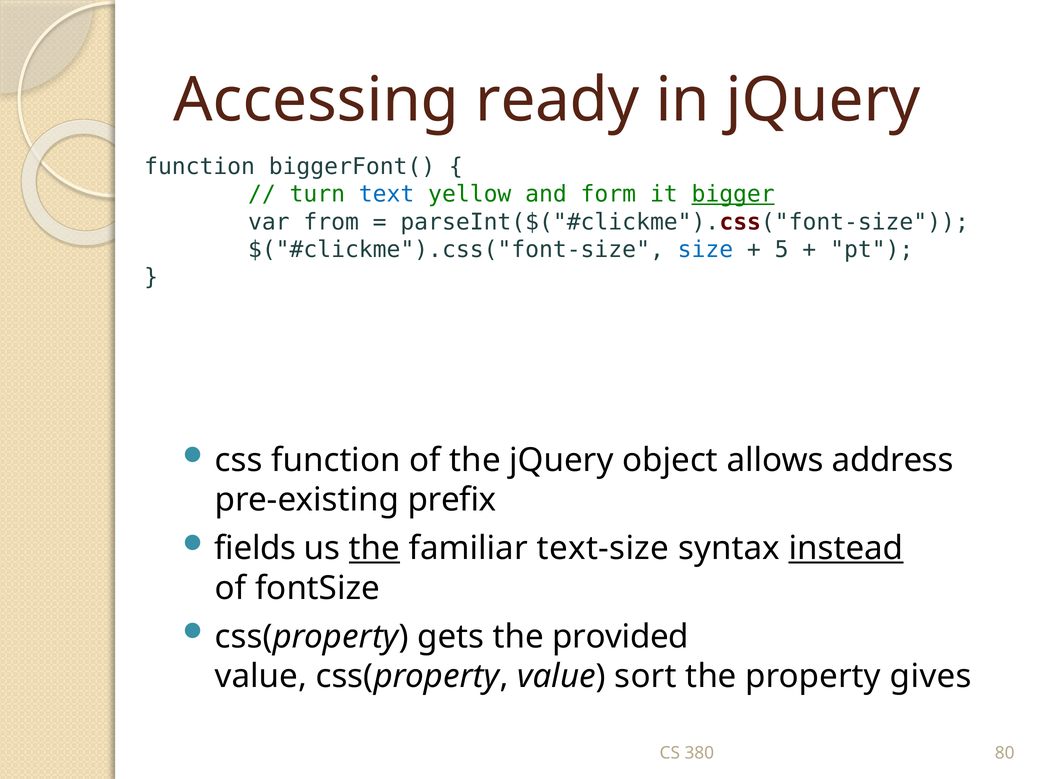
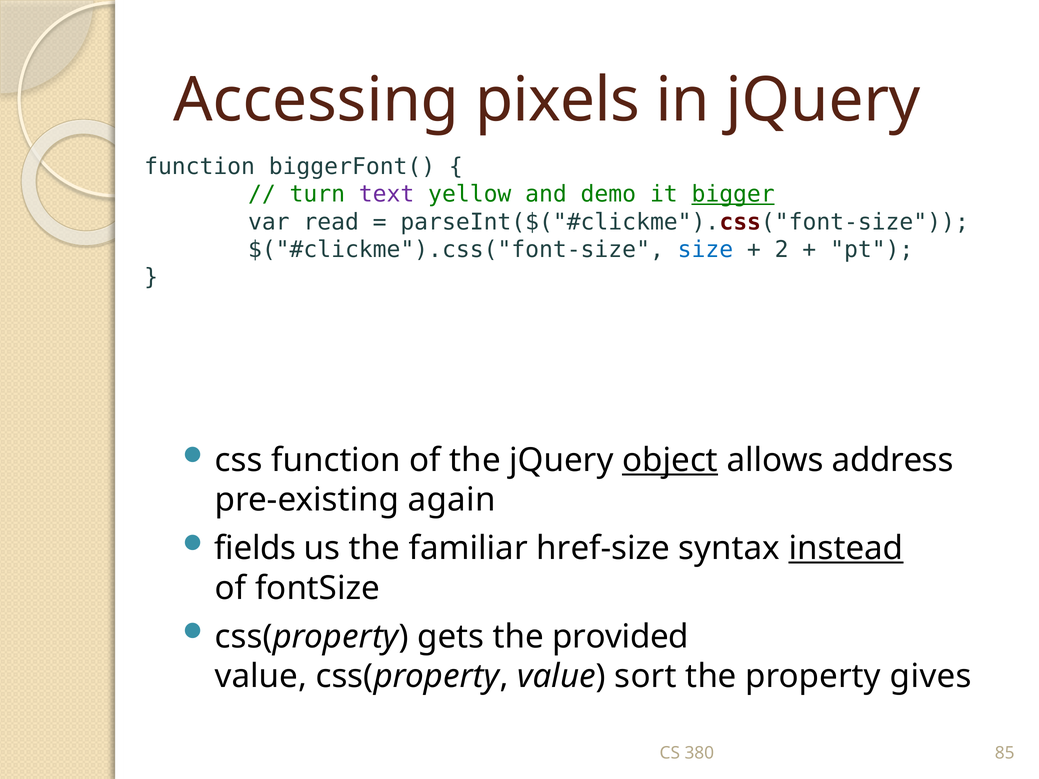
ready: ready -> pixels
text colour: blue -> purple
form: form -> demo
from: from -> read
5: 5 -> 2
object underline: none -> present
prefix: prefix -> again
the at (374, 549) underline: present -> none
text-size: text-size -> href-size
80: 80 -> 85
